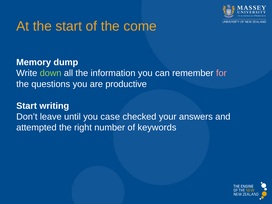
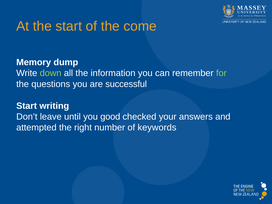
for colour: pink -> light green
productive: productive -> successful
case: case -> good
